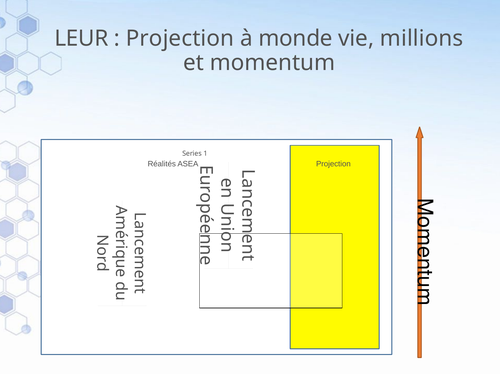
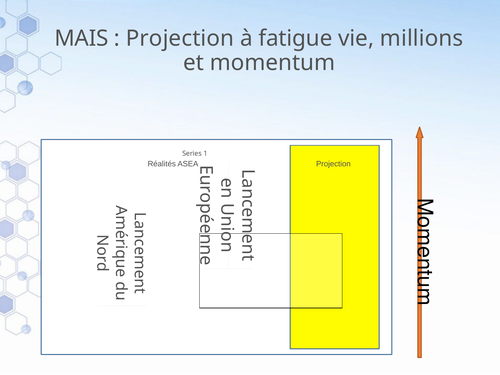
LEUR: LEUR -> MAIS
monde: monde -> fatigue
